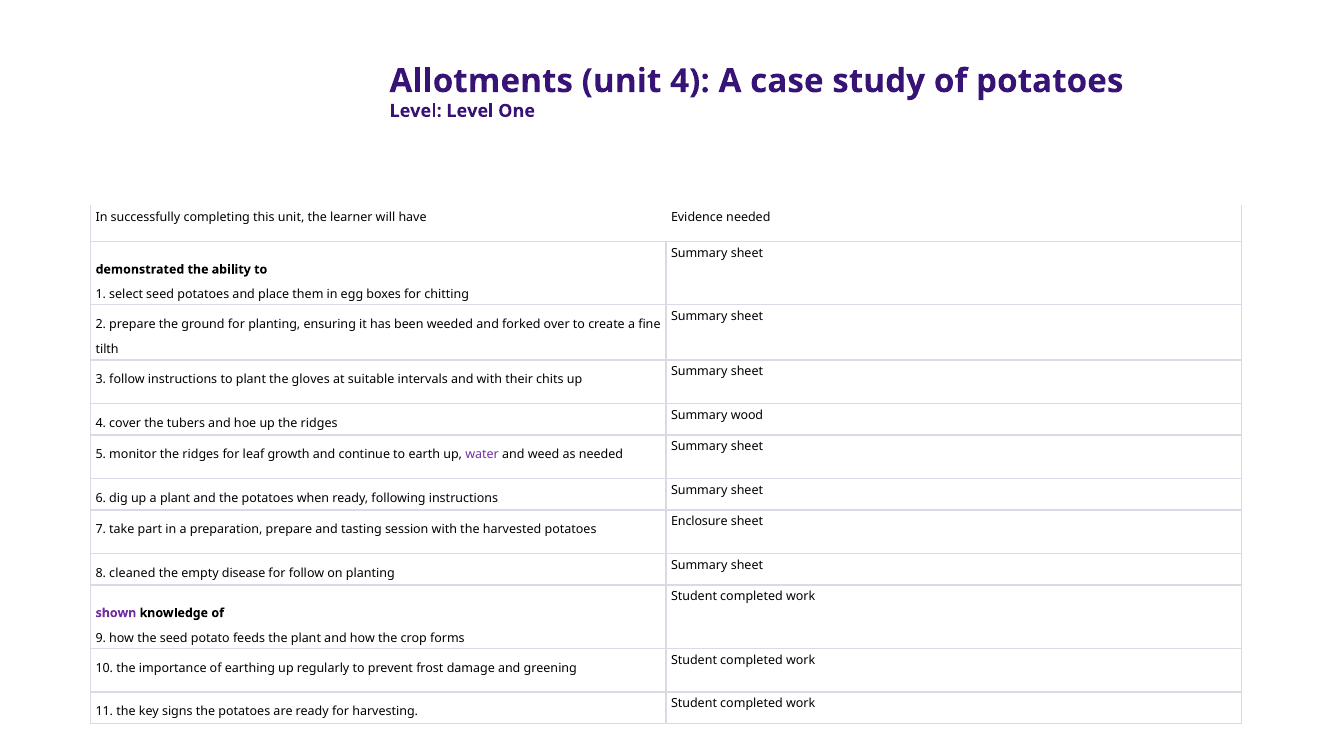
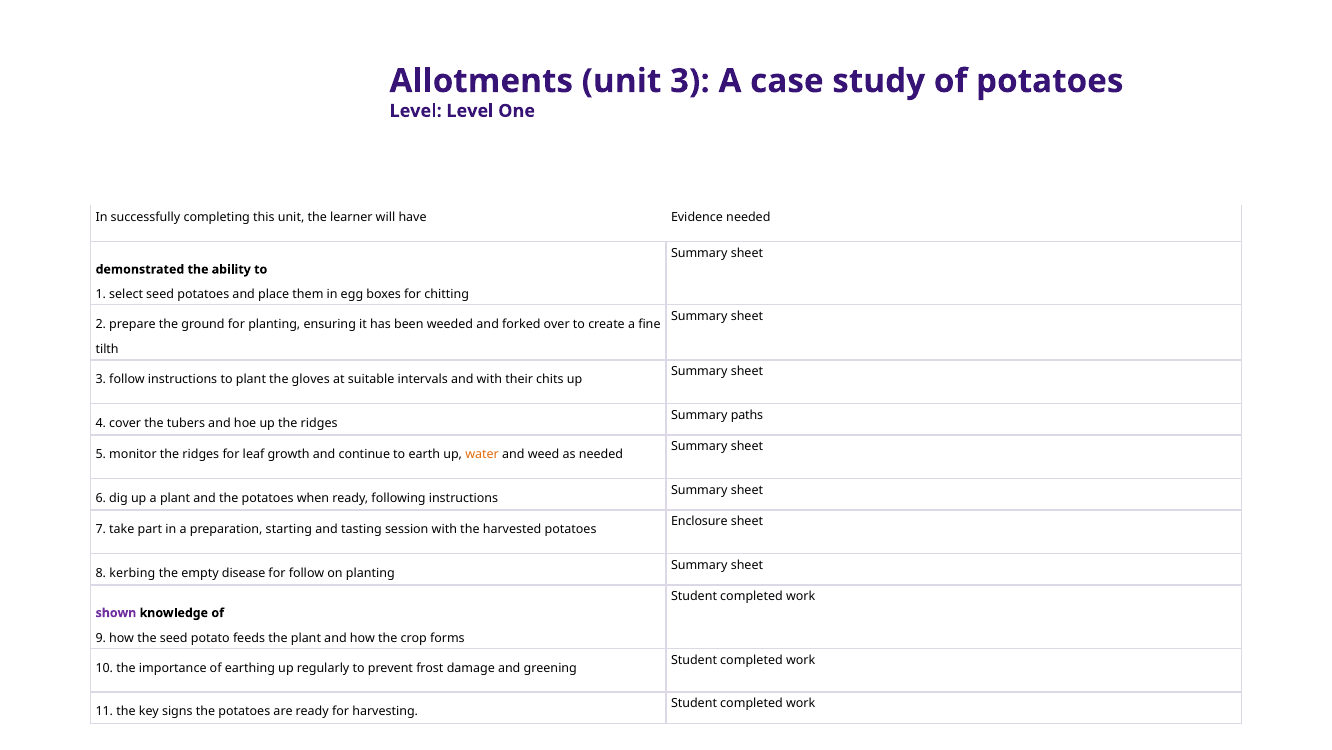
unit 4: 4 -> 3
wood: wood -> paths
water colour: purple -> orange
preparation prepare: prepare -> starting
cleaned: cleaned -> kerbing
